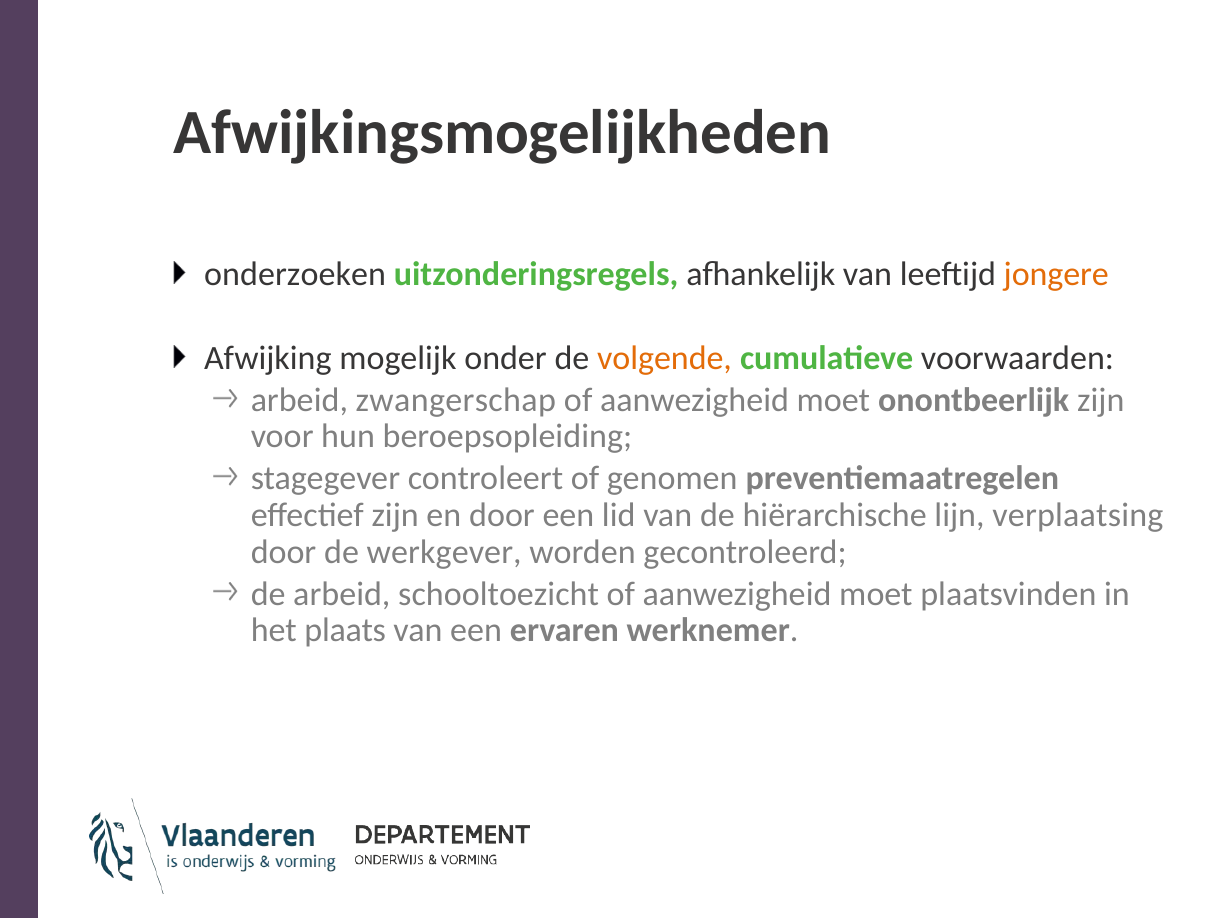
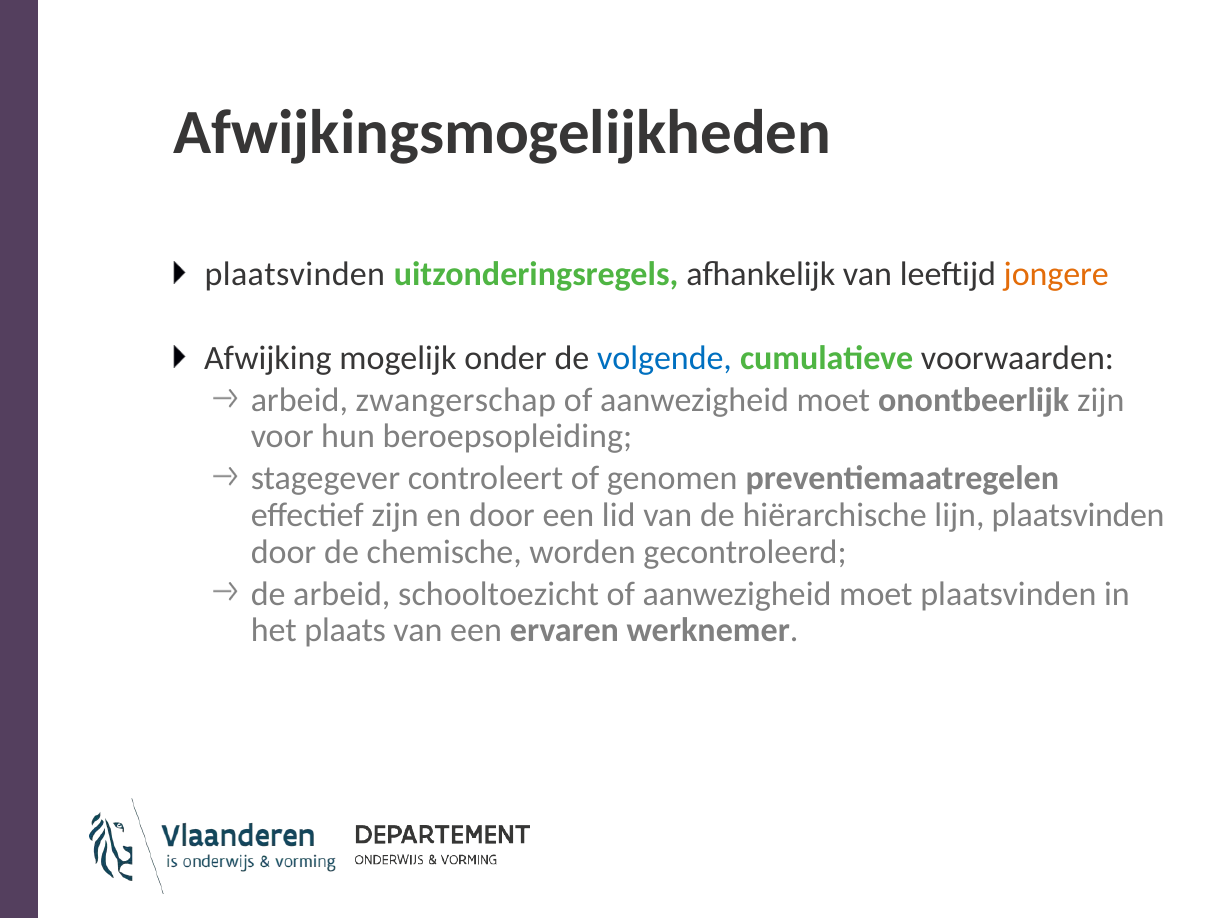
onderzoeken at (295, 275): onderzoeken -> plaatsvinden
volgende colour: orange -> blue
lijn verplaatsing: verplaatsing -> plaatsvinden
werkgever: werkgever -> chemische
